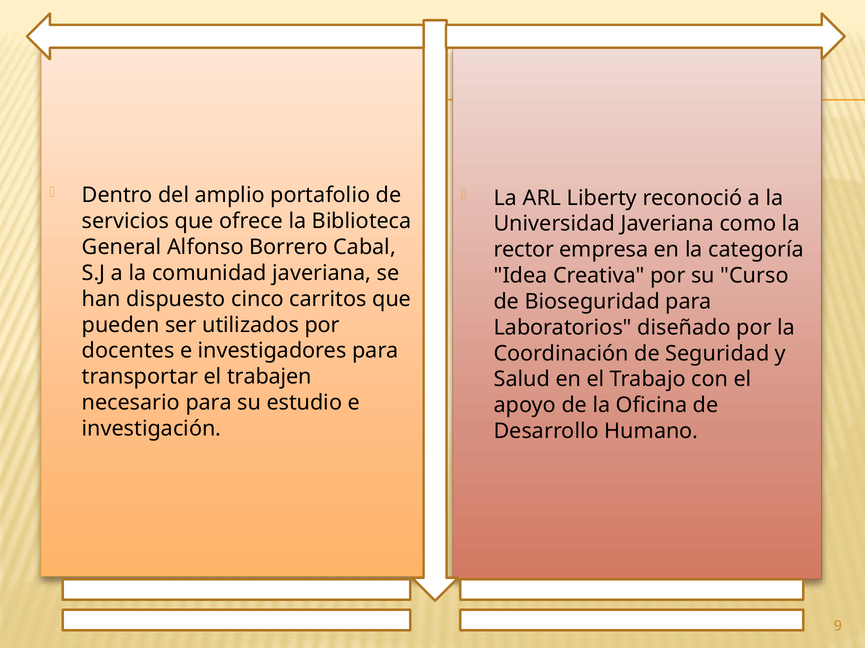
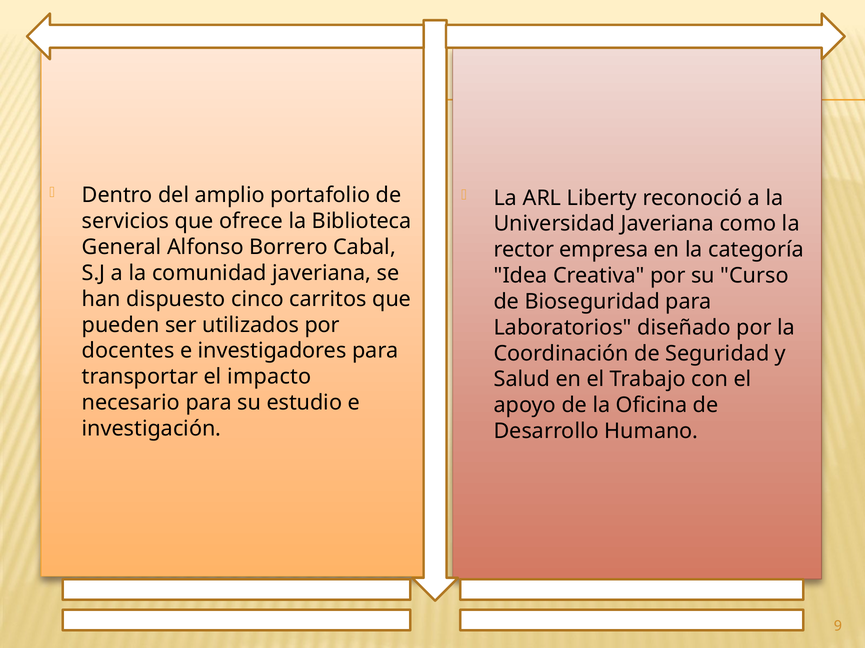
trabajen: trabajen -> impacto
